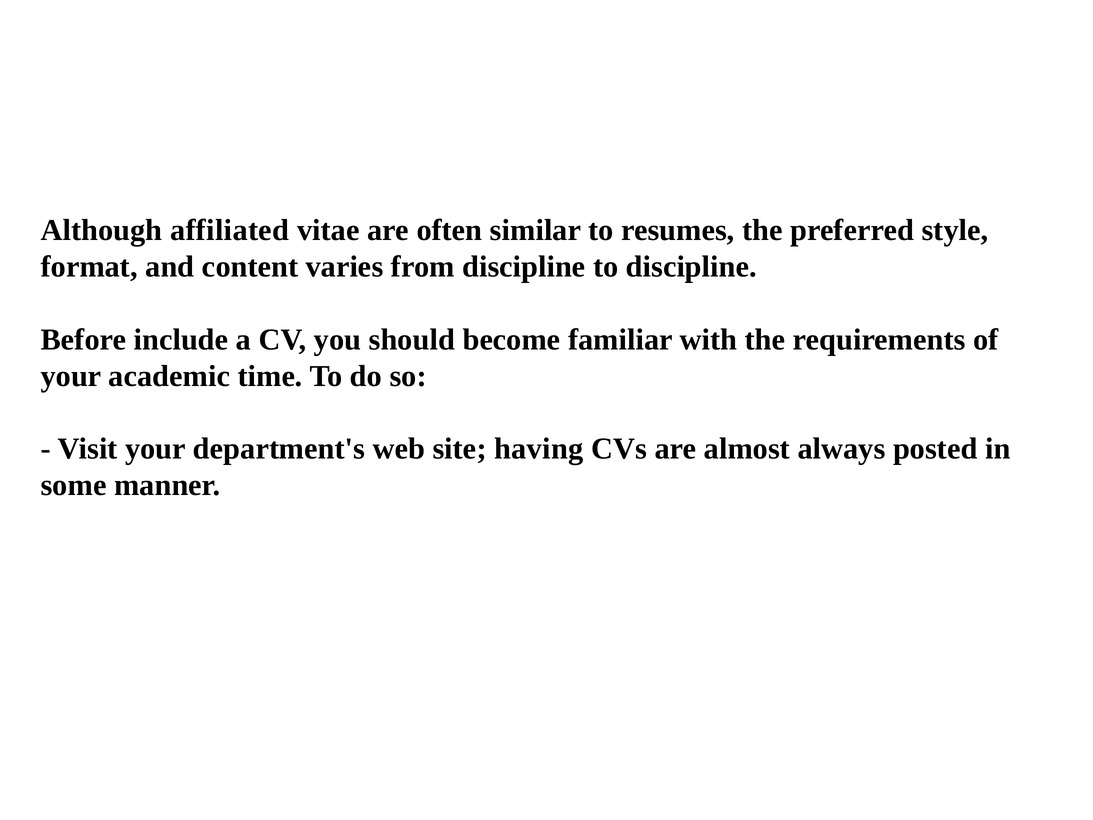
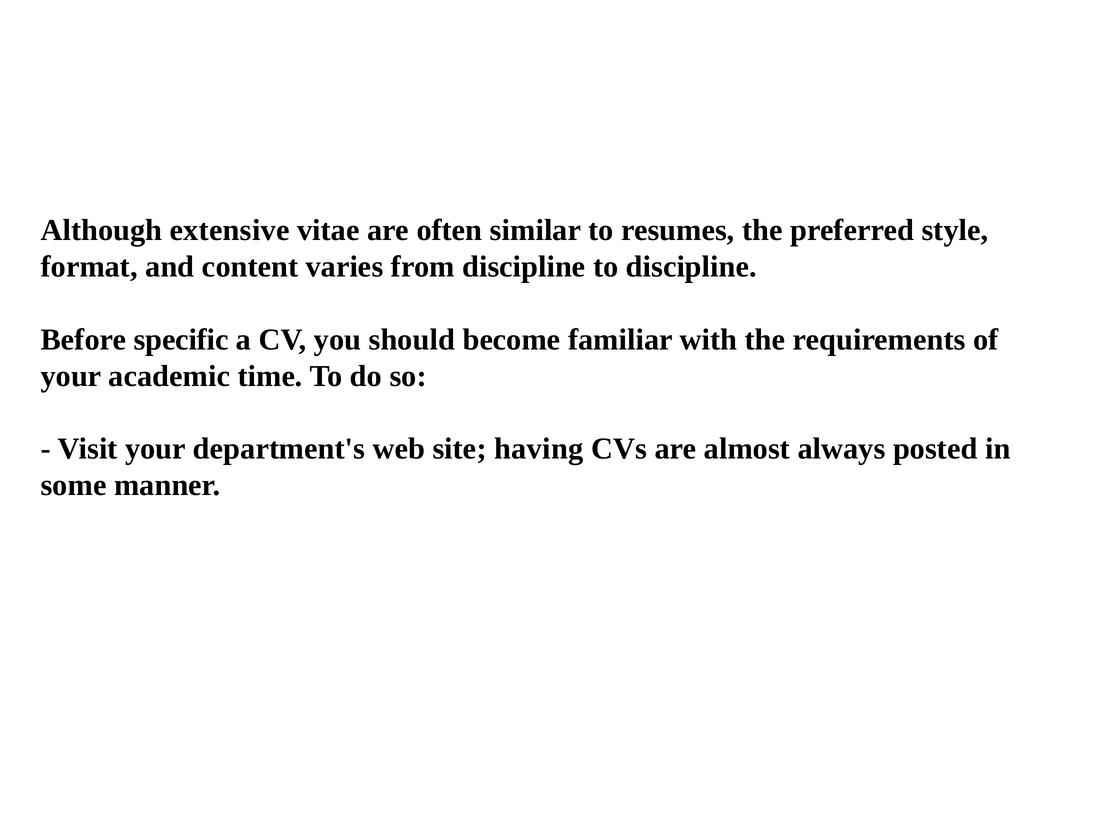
affiliated: affiliated -> extensive
include: include -> specific
